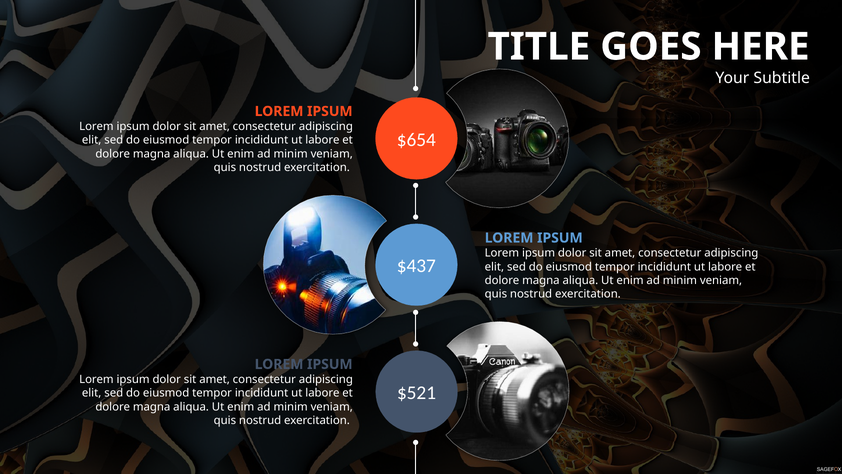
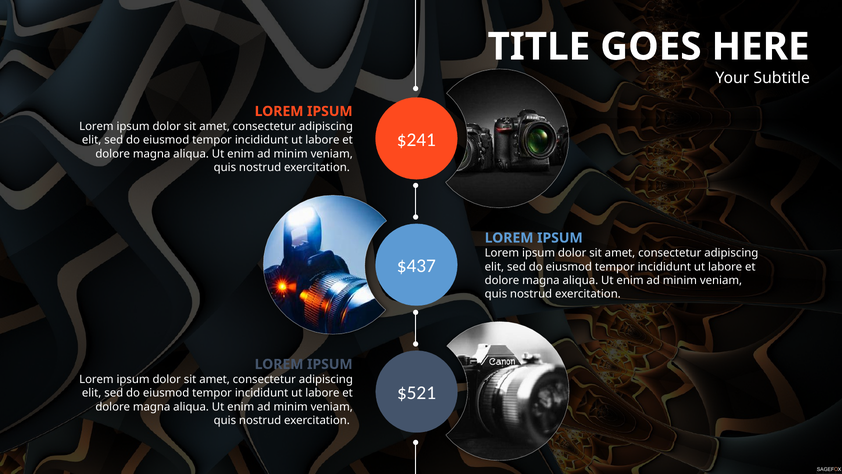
$654: $654 -> $241
